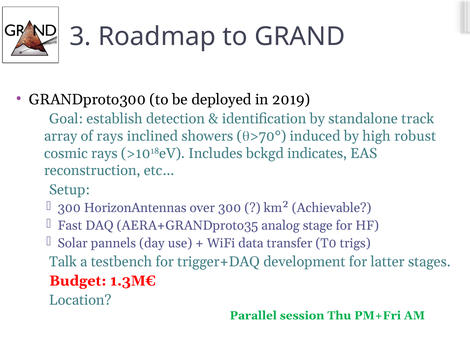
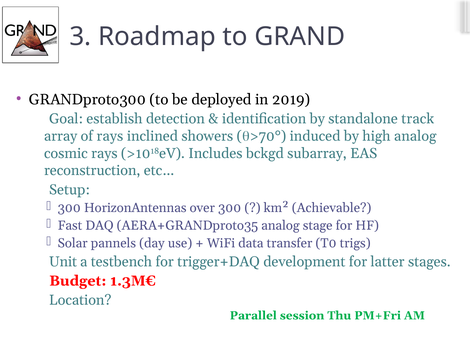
high robust: robust -> analog
indicates: indicates -> subarray
Talk: Talk -> Unit
